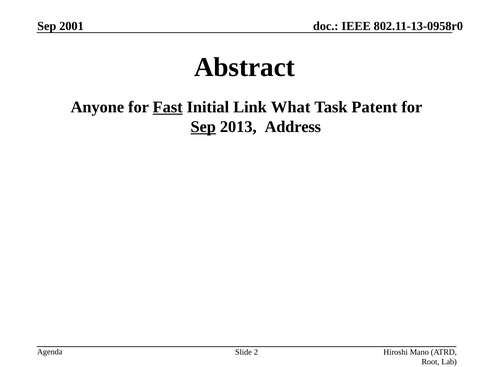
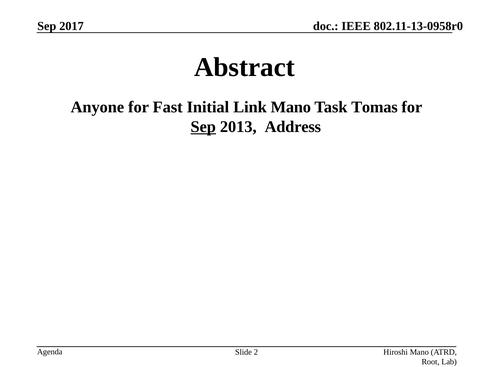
2001: 2001 -> 2017
Fast underline: present -> none
Link What: What -> Mano
Patent: Patent -> Tomas
